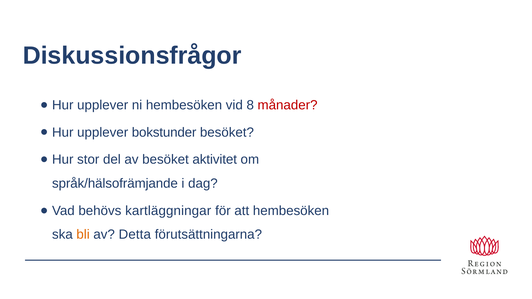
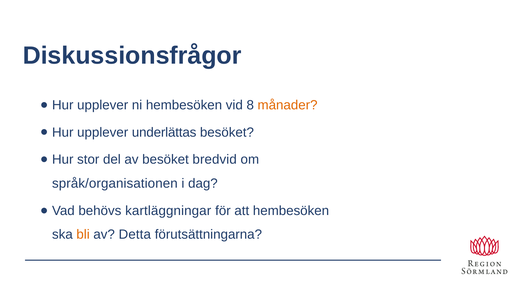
månader colour: red -> orange
bokstunder: bokstunder -> underlättas
aktivitet: aktivitet -> bredvid
språk/hälsofrämjande: språk/hälsofrämjande -> språk/organisationen
